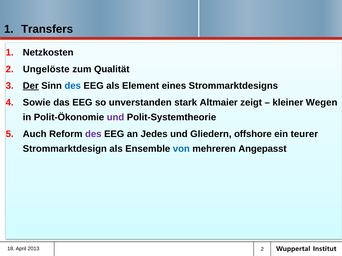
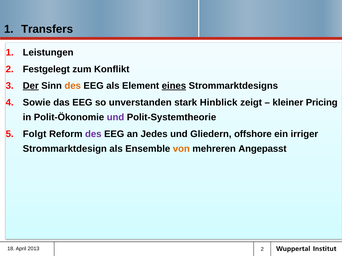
Netzkosten: Netzkosten -> Leistungen
Ungelöste: Ungelöste -> Festgelegt
Qualität: Qualität -> Konflikt
des at (73, 86) colour: blue -> orange
eines underline: none -> present
Altmaier: Altmaier -> Hinblick
Wegen: Wegen -> Pricing
Auch: Auch -> Folgt
teurer: teurer -> irriger
von colour: blue -> orange
